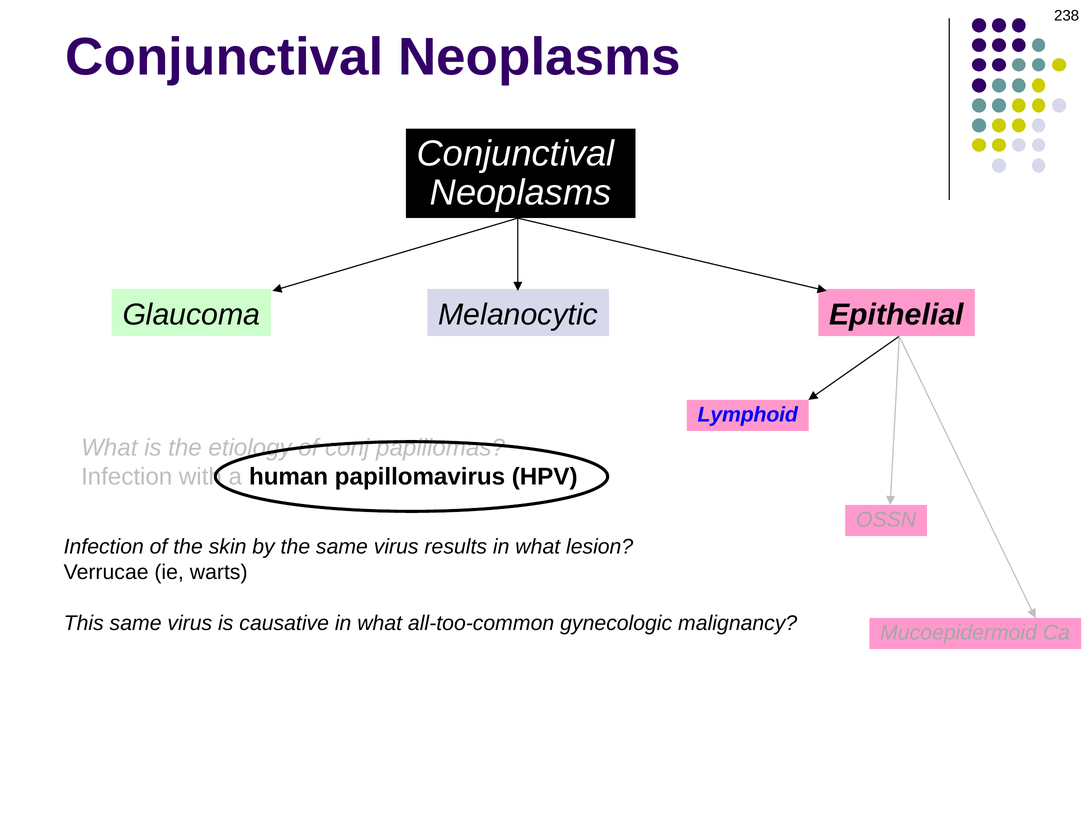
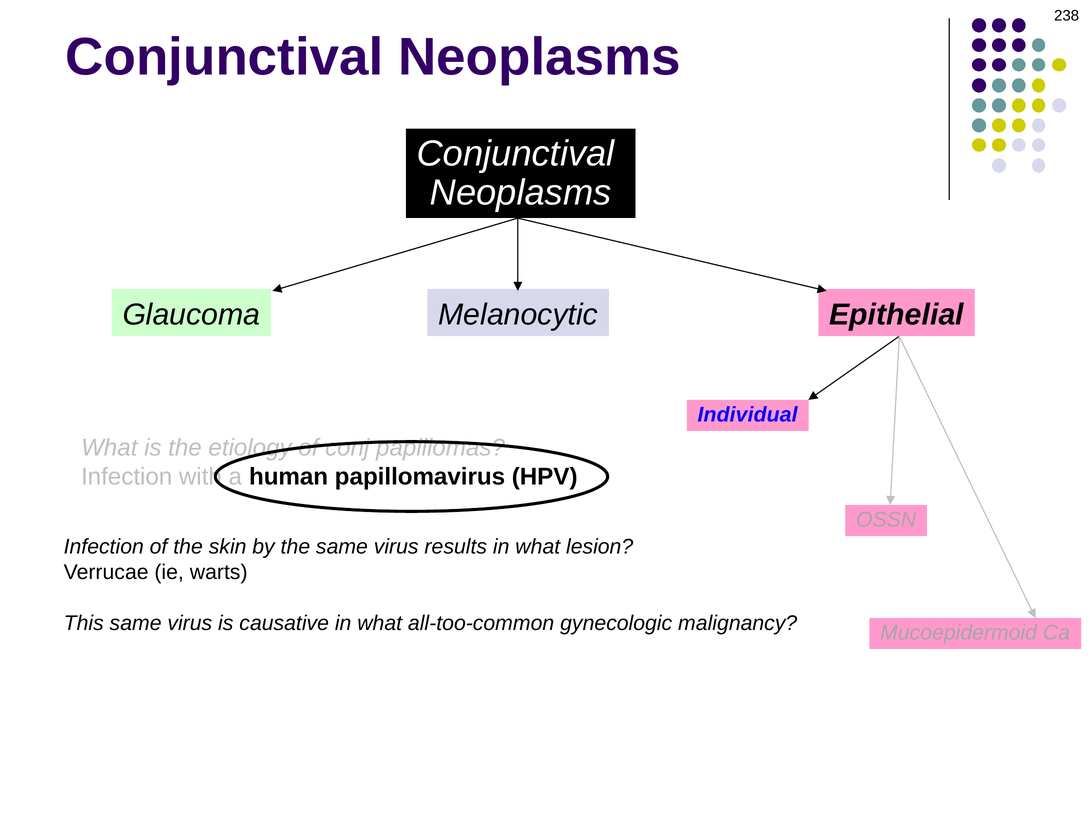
Lymphoid: Lymphoid -> Individual
